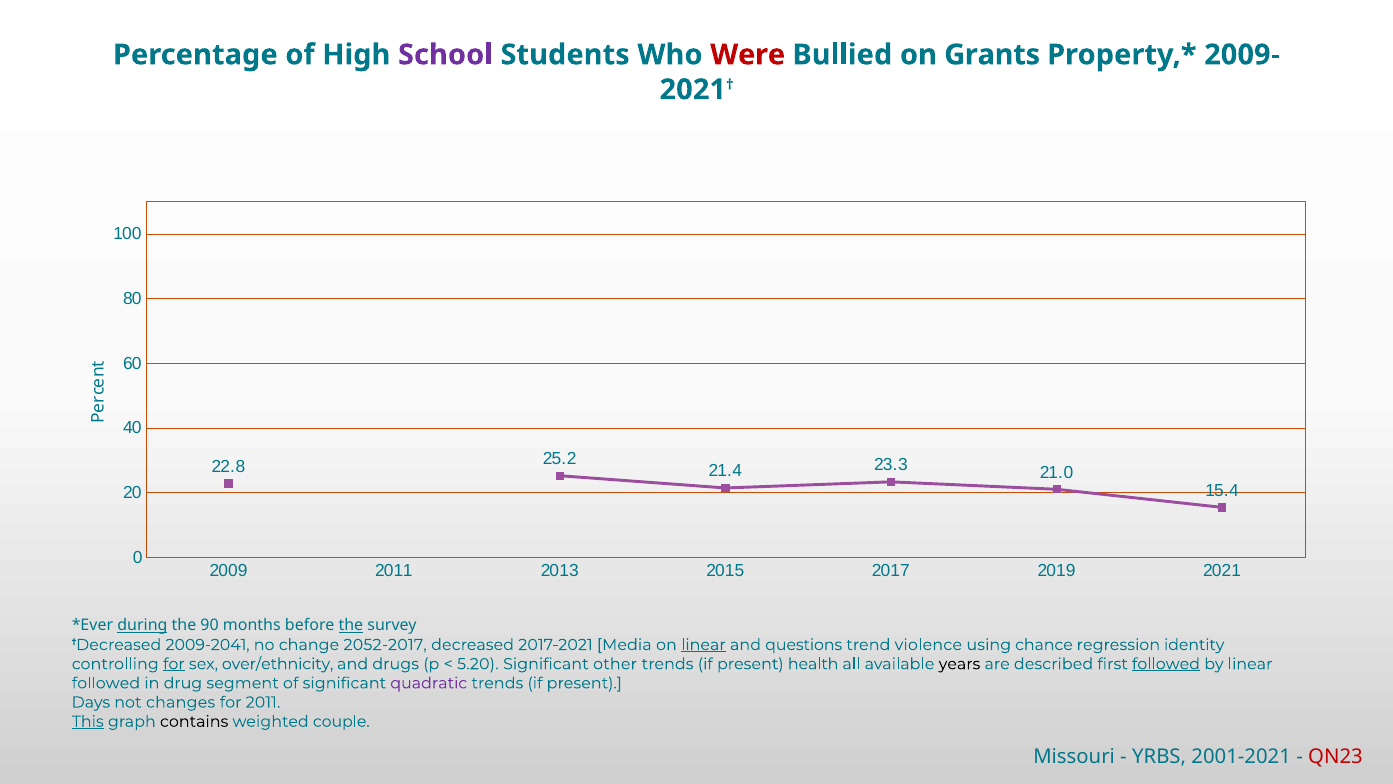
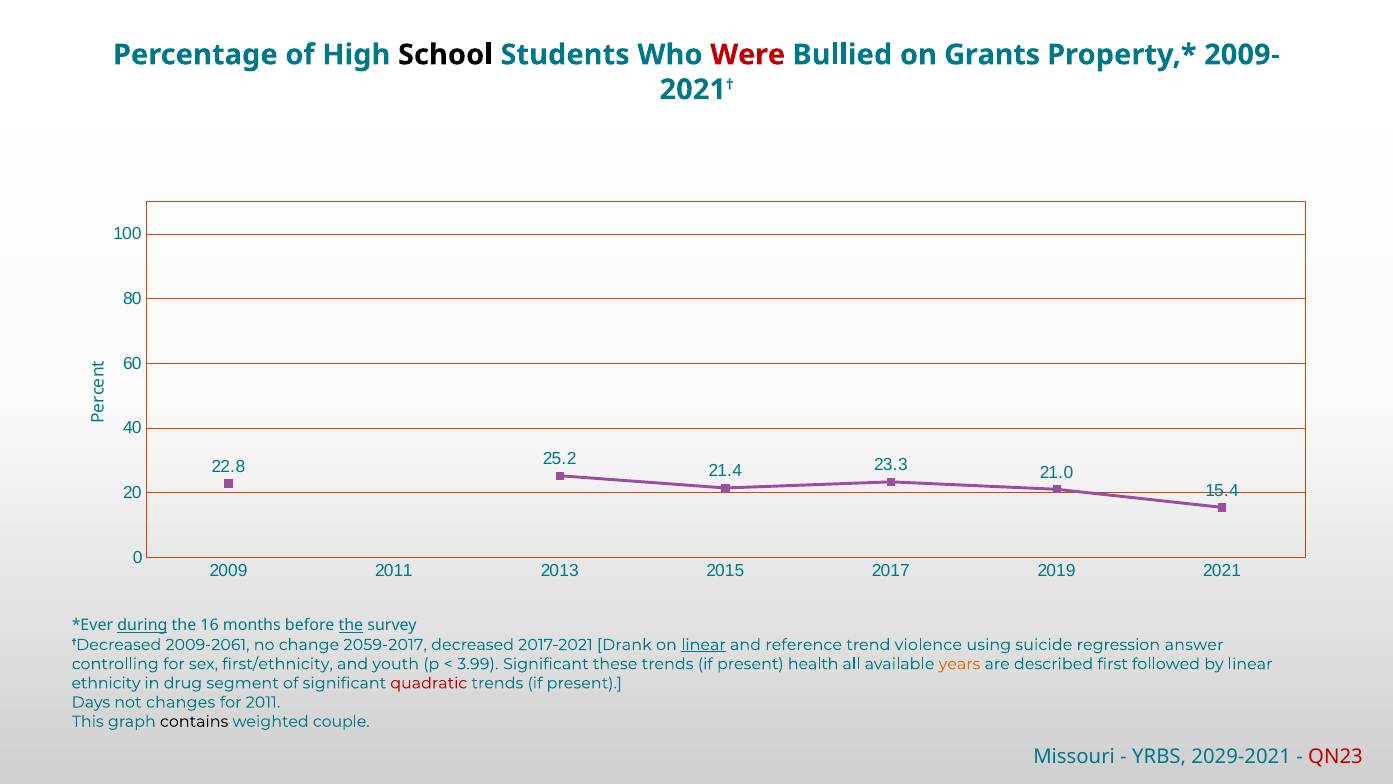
School colour: purple -> black
90: 90 -> 16
2009-2041: 2009-2041 -> 2009-2061
2052-2017: 2052-2017 -> 2059-2017
Media: Media -> Drank
questions: questions -> reference
chance: chance -> suicide
identity: identity -> answer
for at (174, 664) underline: present -> none
over/ethnicity: over/ethnicity -> first/ethnicity
drugs: drugs -> youth
5.20: 5.20 -> 3.99
other: other -> these
years colour: black -> orange
followed at (1166, 664) underline: present -> none
followed at (106, 683): followed -> ethnicity
quadratic colour: purple -> red
This underline: present -> none
2001-2021: 2001-2021 -> 2029-2021
